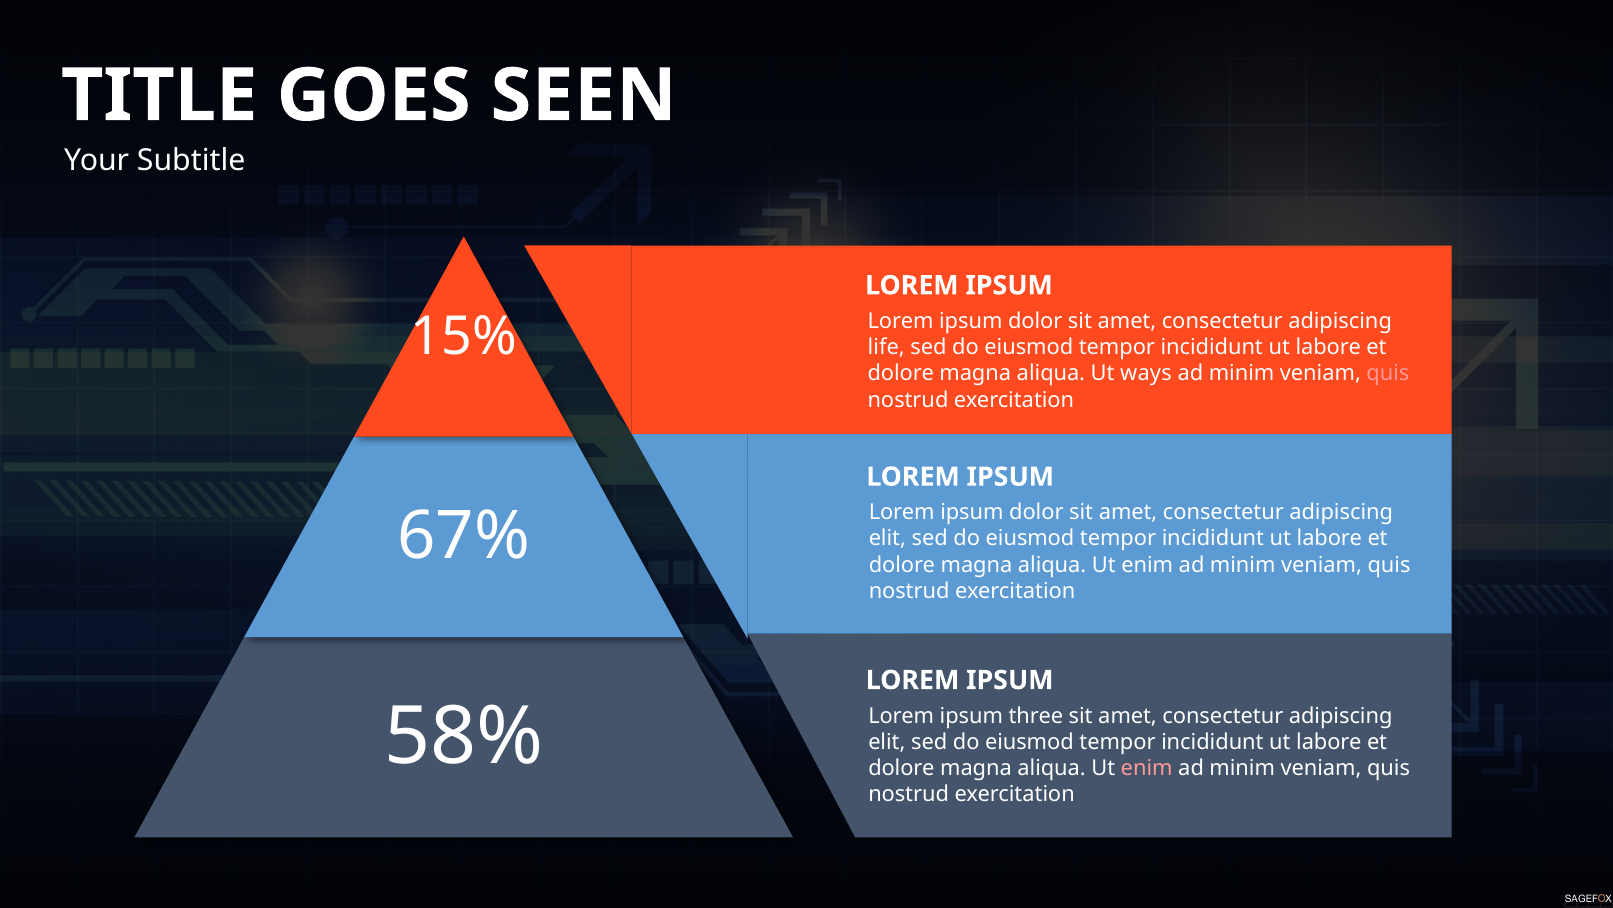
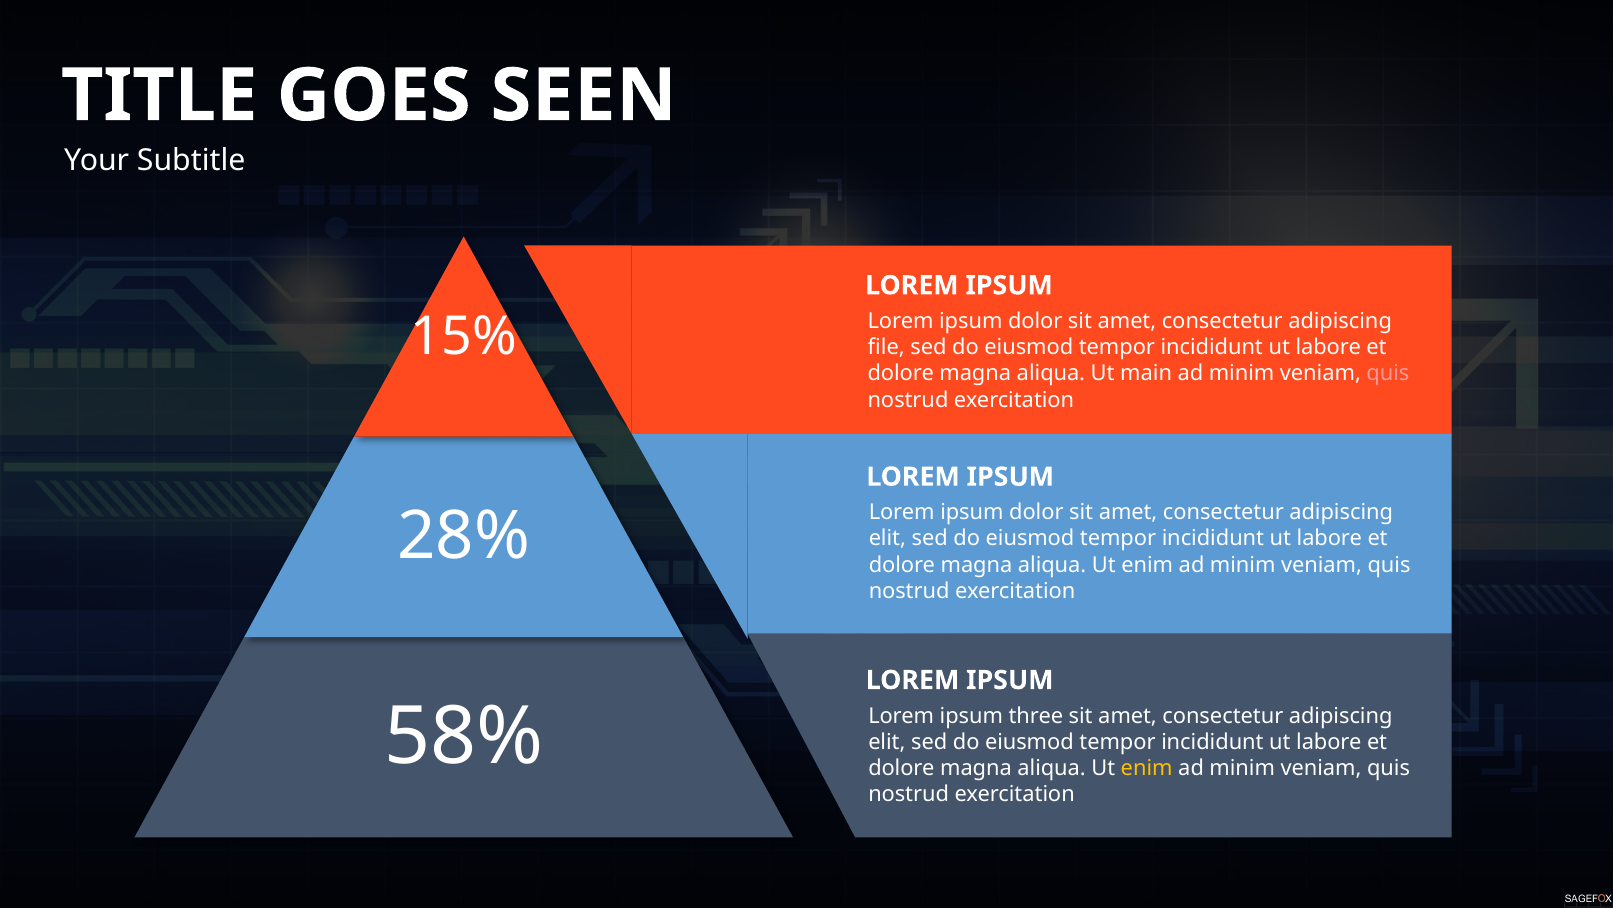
life: life -> file
ways: ways -> main
67%: 67% -> 28%
enim at (1147, 768) colour: pink -> yellow
